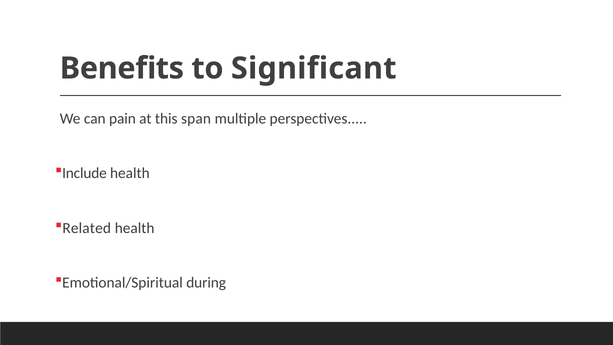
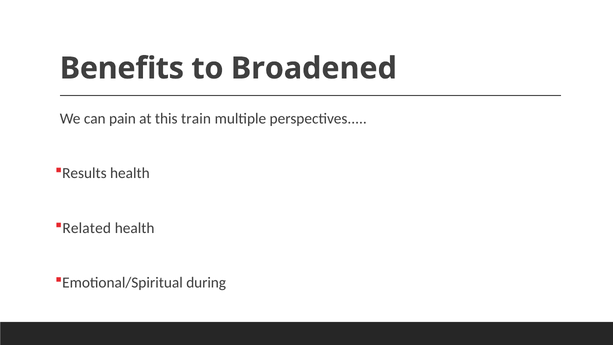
Significant: Significant -> Broadened
span: span -> train
Include: Include -> Results
